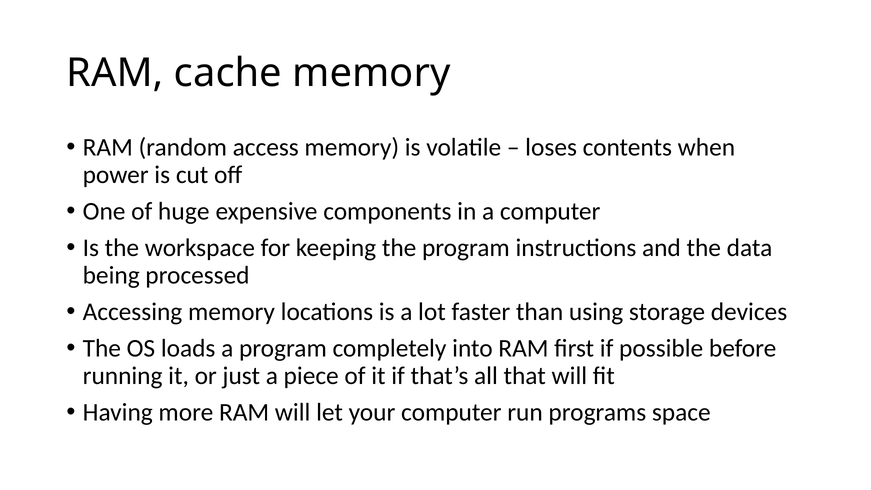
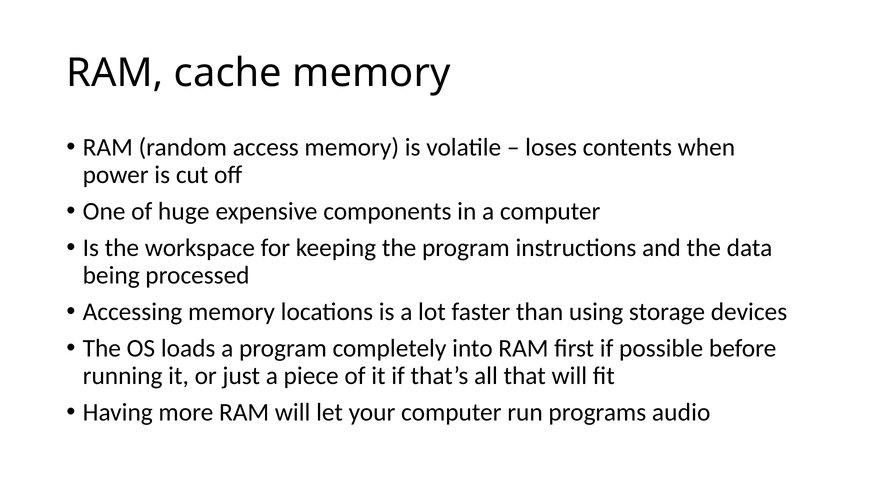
space: space -> audio
